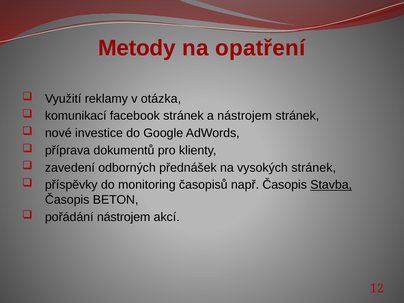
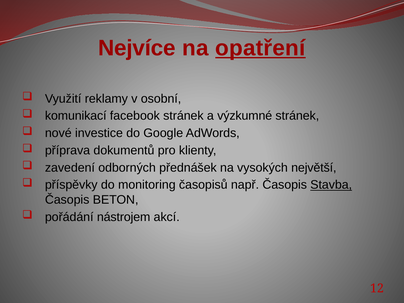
Metody: Metody -> Nejvíce
opatření underline: none -> present
otázka: otázka -> osobní
a nástrojem: nástrojem -> výzkumné
vysokých stránek: stránek -> největší
